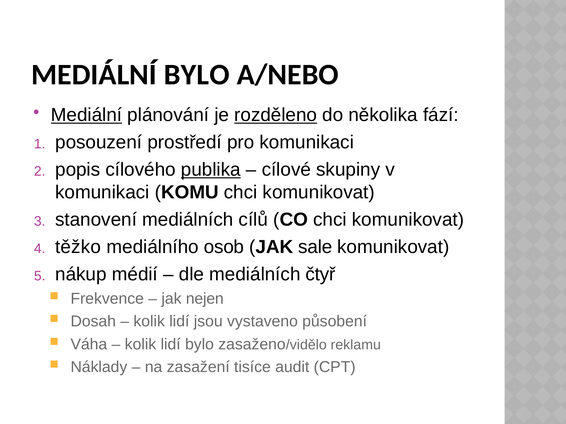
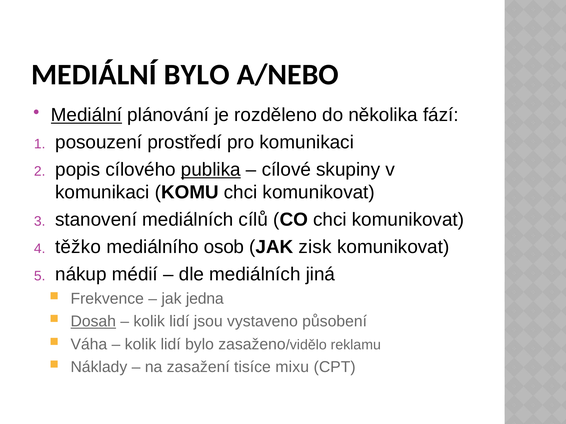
rozděleno underline: present -> none
sale: sale -> zisk
čtyř: čtyř -> jiná
nejen: nejen -> jedna
Dosah underline: none -> present
audit: audit -> mixu
